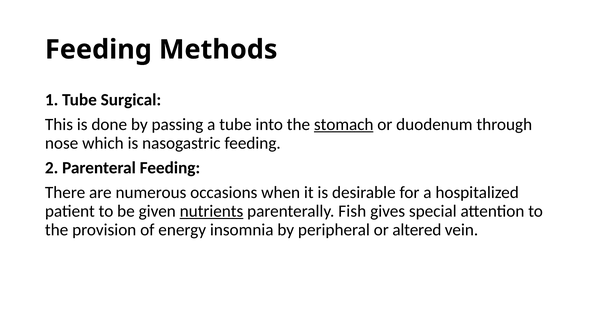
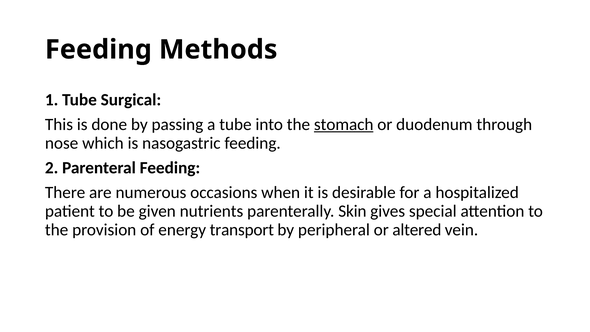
nutrients underline: present -> none
Fish: Fish -> Skin
insomnia: insomnia -> transport
